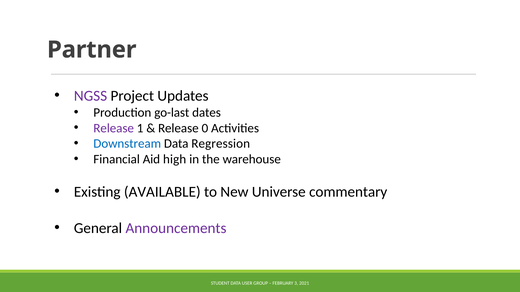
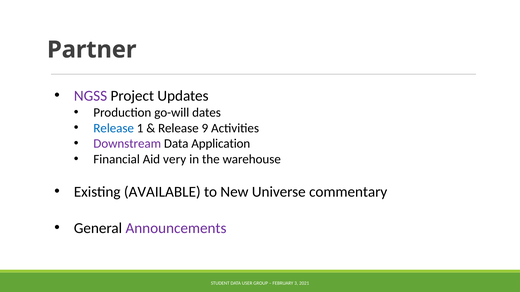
go-last: go-last -> go-will
Release at (114, 128) colour: purple -> blue
0: 0 -> 9
Downstream colour: blue -> purple
Regression: Regression -> Application
high: high -> very
